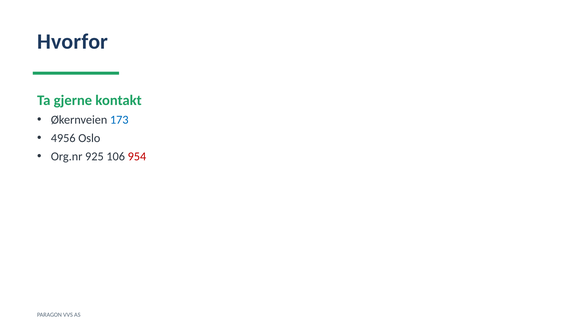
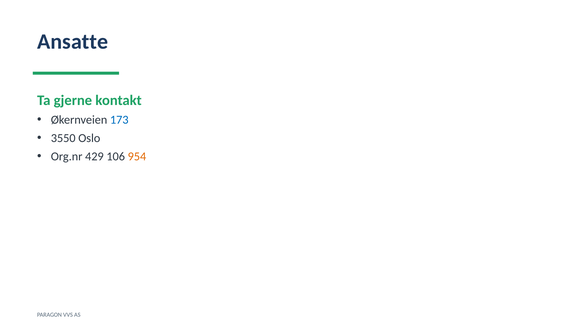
Hvorfor: Hvorfor -> Ansatte
4956: 4956 -> 3550
925: 925 -> 429
954 colour: red -> orange
